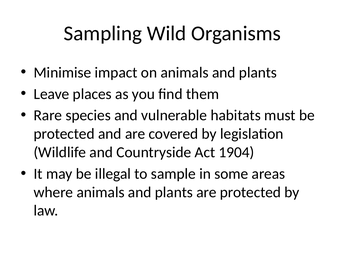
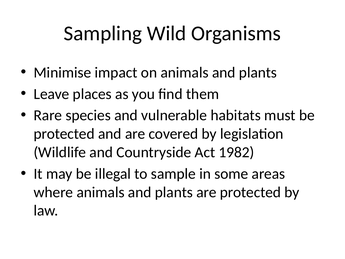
1904: 1904 -> 1982
